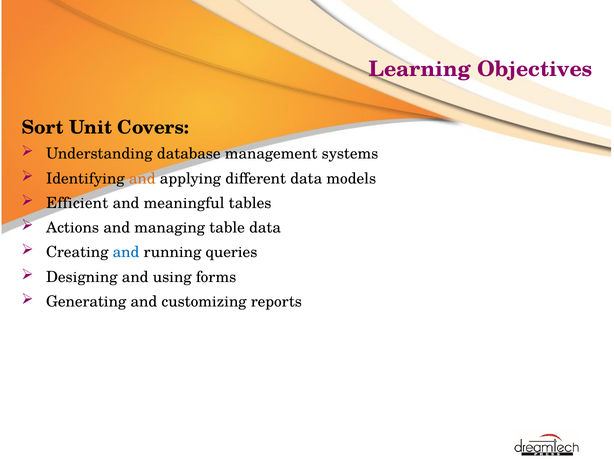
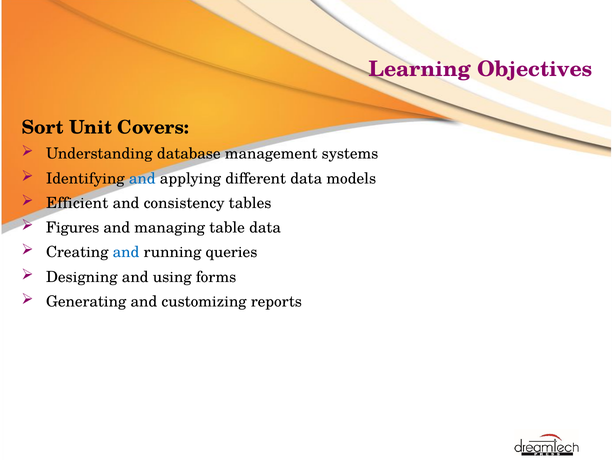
and at (142, 179) colour: orange -> blue
meaningful: meaningful -> consistency
Actions: Actions -> Figures
